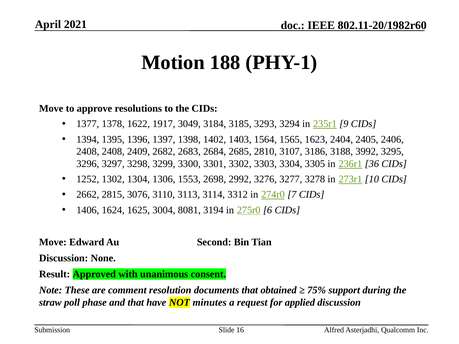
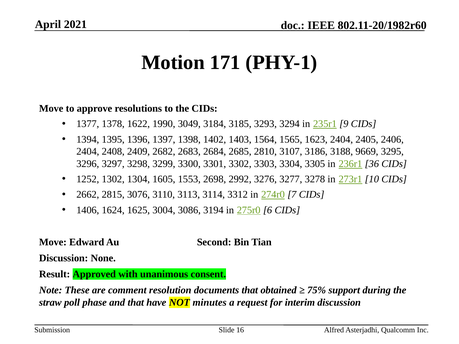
188: 188 -> 171
1917: 1917 -> 1990
2408 at (88, 152): 2408 -> 2404
3992: 3992 -> 9669
1306: 1306 -> 1605
8081: 8081 -> 3086
applied: applied -> interim
